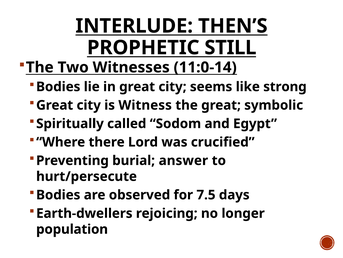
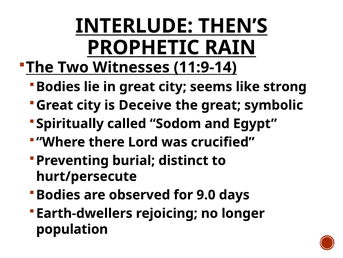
STILL: STILL -> RAIN
11:0-14: 11:0-14 -> 11:9-14
Witness: Witness -> Deceive
answer: answer -> distinct
7.5: 7.5 -> 9.0
